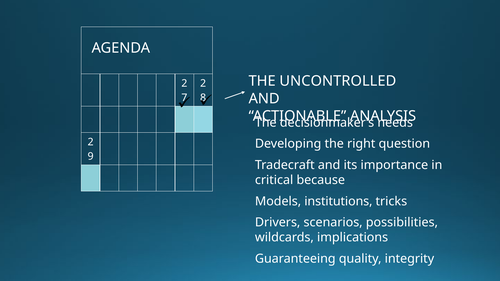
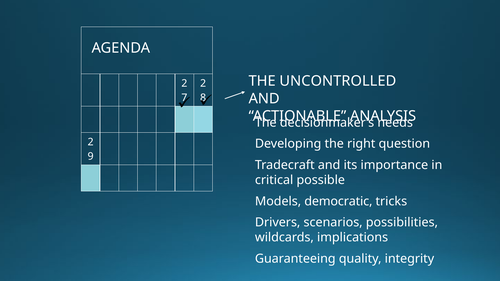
because: because -> possible
institutions: institutions -> democratic
